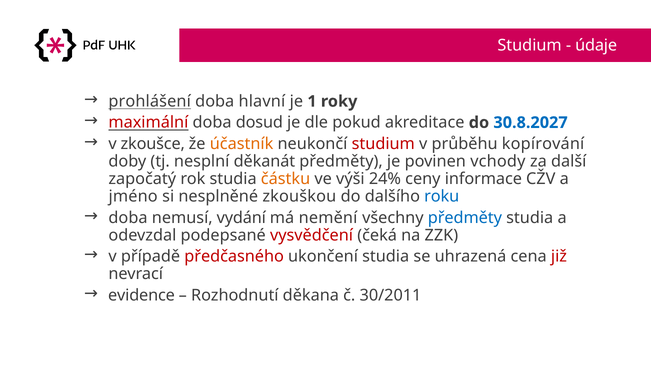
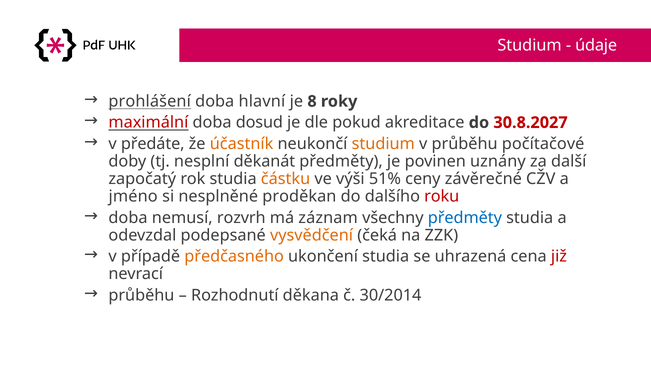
1: 1 -> 8
30.8.2027 colour: blue -> red
zkoušce: zkoušce -> předáte
studium at (383, 144) colour: red -> orange
kopírování: kopírování -> počítačové
vchody: vchody -> uznány
24%: 24% -> 51%
informace: informace -> závěrečné
zkouškou: zkouškou -> proděkan
roku colour: blue -> red
vydání: vydání -> rozvrh
nemění: nemění -> záznam
vysvědčení colour: red -> orange
předčasného colour: red -> orange
evidence at (141, 295): evidence -> průběhu
30/2011: 30/2011 -> 30/2014
